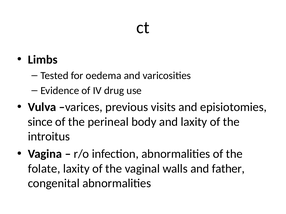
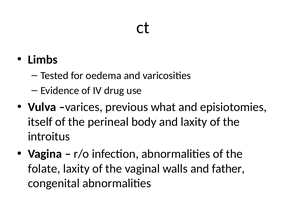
visits: visits -> what
since: since -> itself
